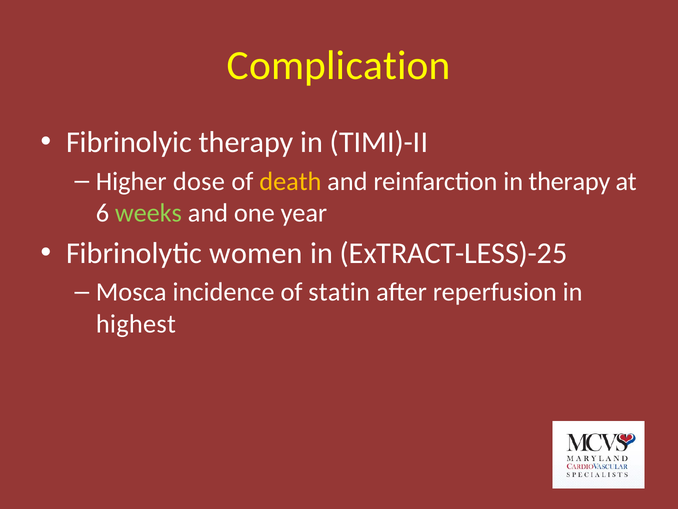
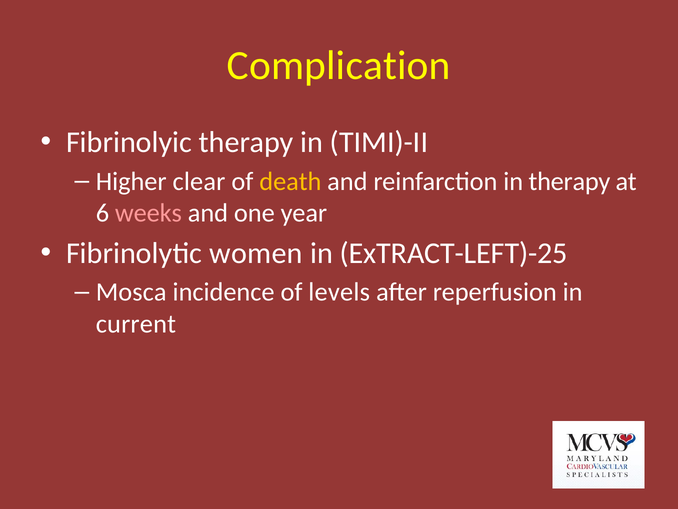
dose: dose -> clear
weeks colour: light green -> pink
ExTRACT-LESS)-25: ExTRACT-LESS)-25 -> ExTRACT-LEFT)-25
statin: statin -> levels
highest: highest -> current
